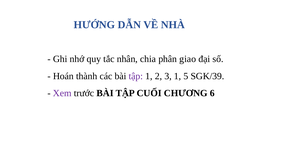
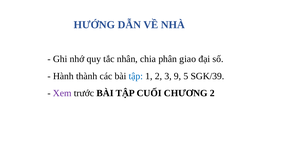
Hoán: Hoán -> Hành
tập at (136, 76) colour: purple -> blue
3 1: 1 -> 9
CHƯƠNG 6: 6 -> 2
